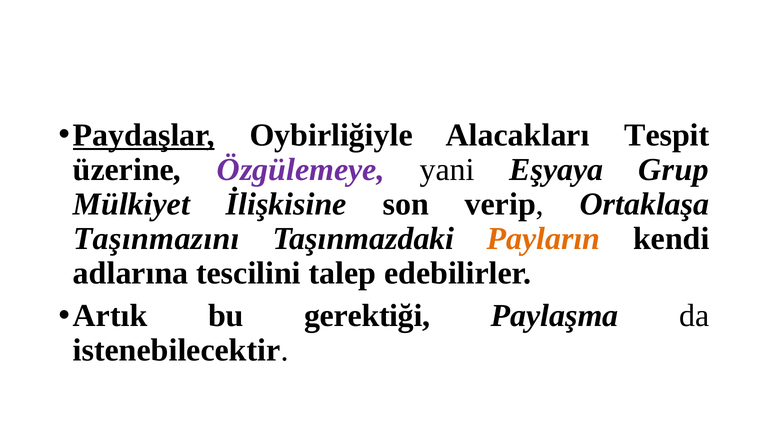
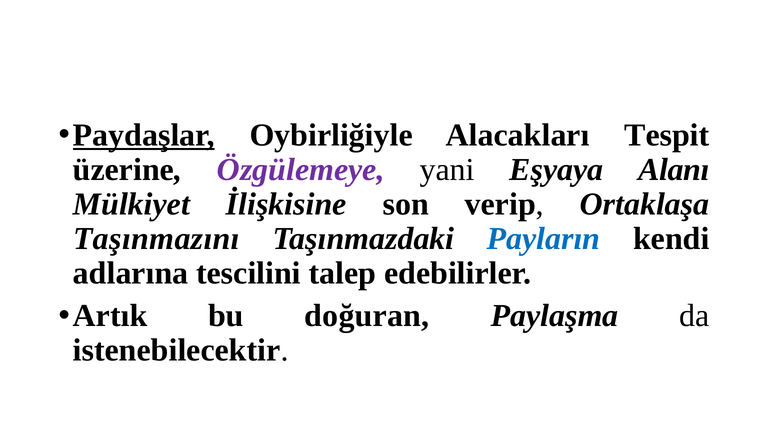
Grup: Grup -> Alanı
Payların colour: orange -> blue
gerektiği: gerektiği -> doğuran
